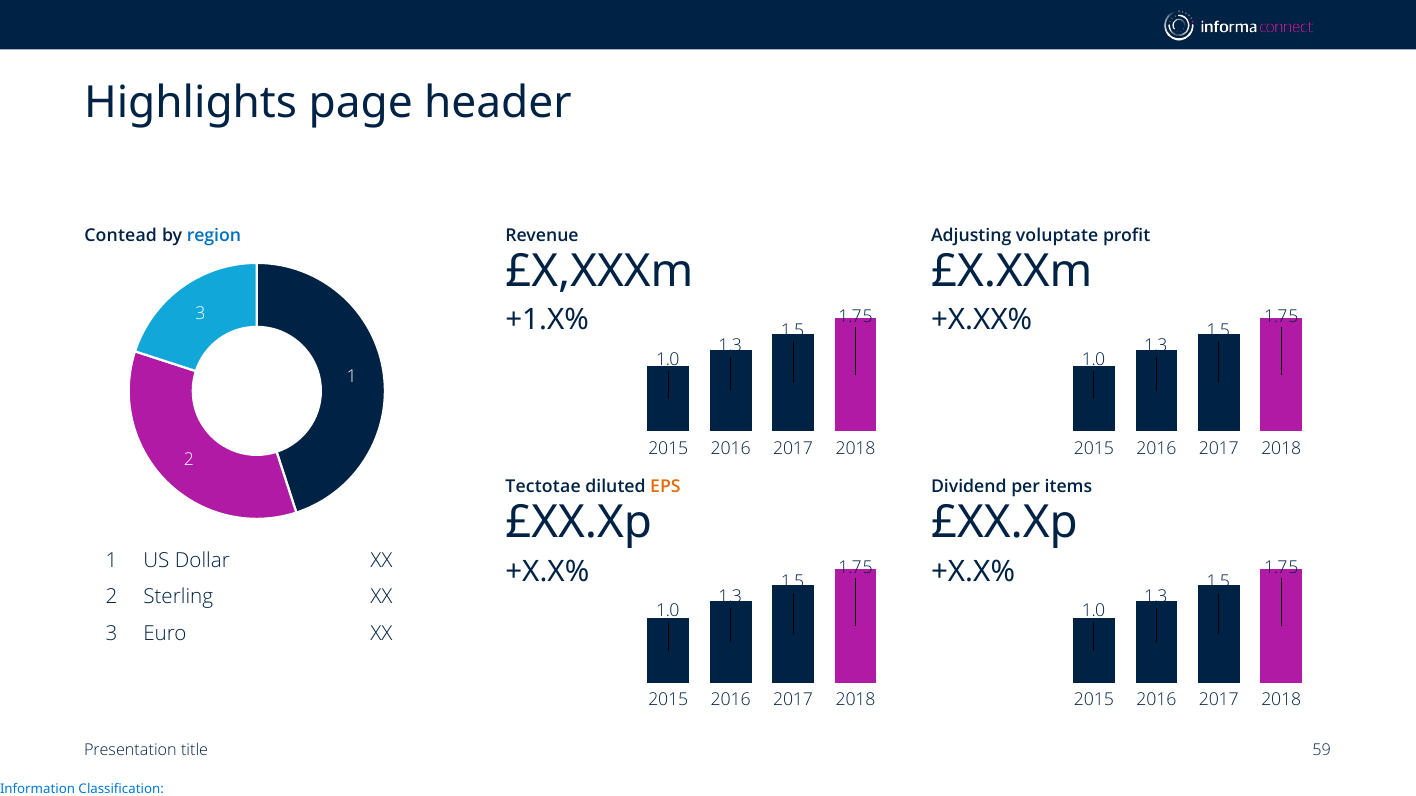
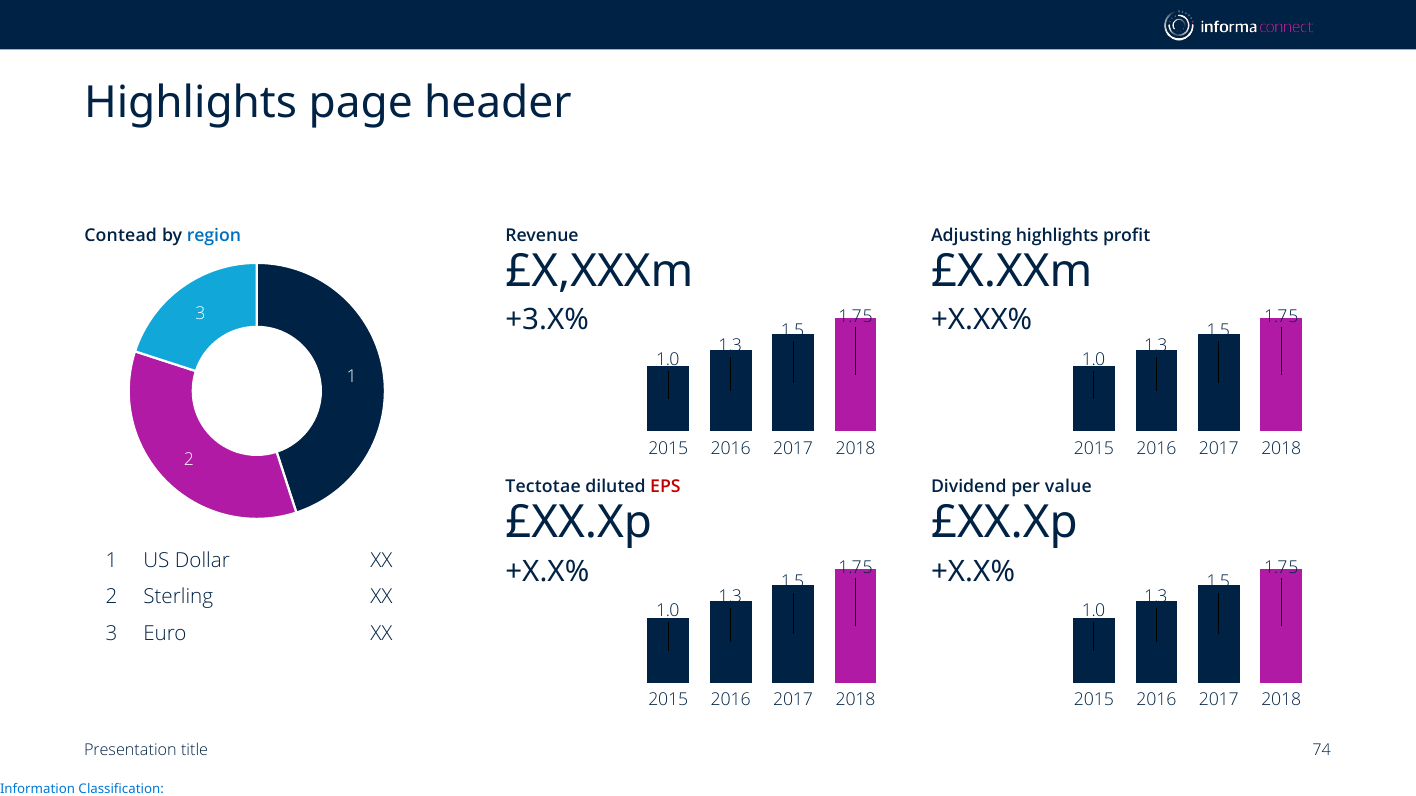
Adjusting voluptate: voluptate -> highlights
+1.X%: +1.X% -> +3.X%
EPS colour: orange -> red
items: items -> value
59: 59 -> 74
